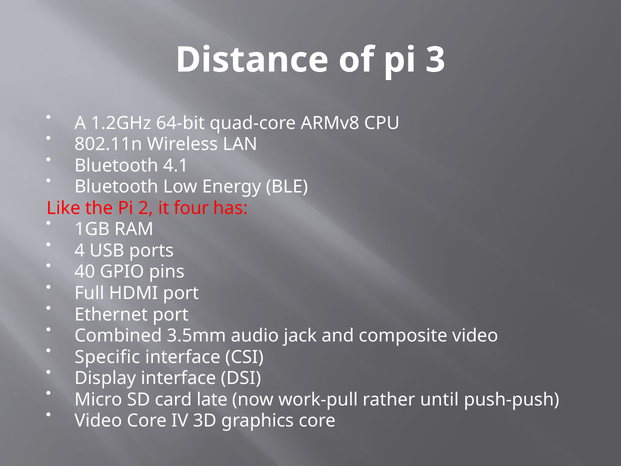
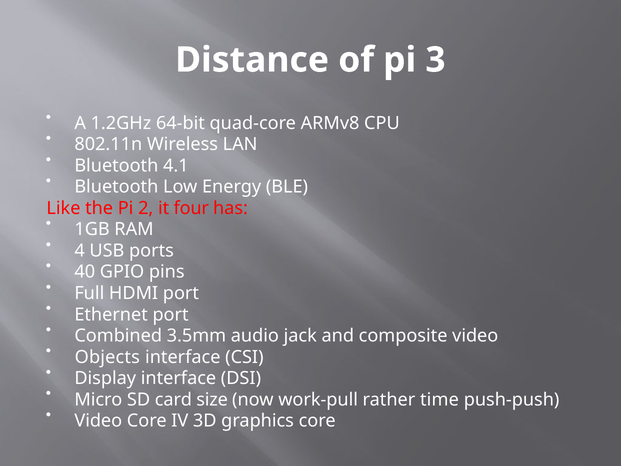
Specific: Specific -> Objects
late: late -> size
until: until -> time
